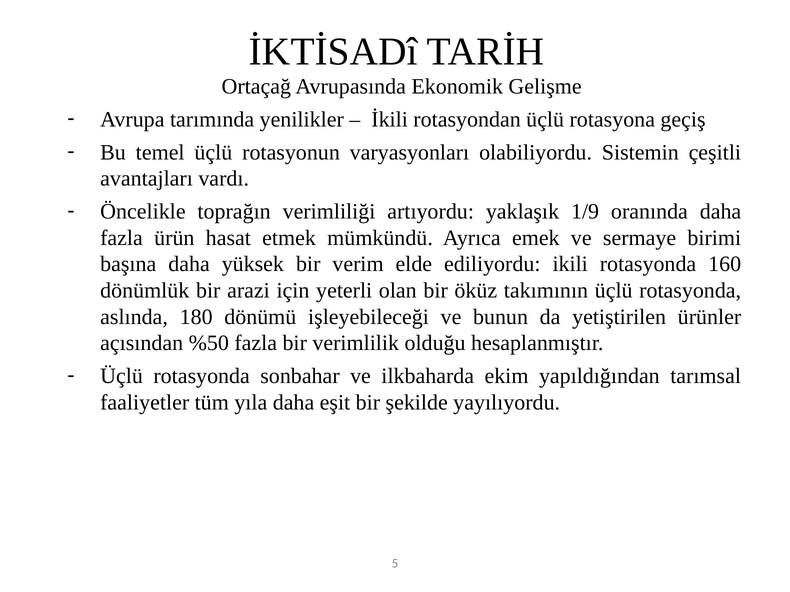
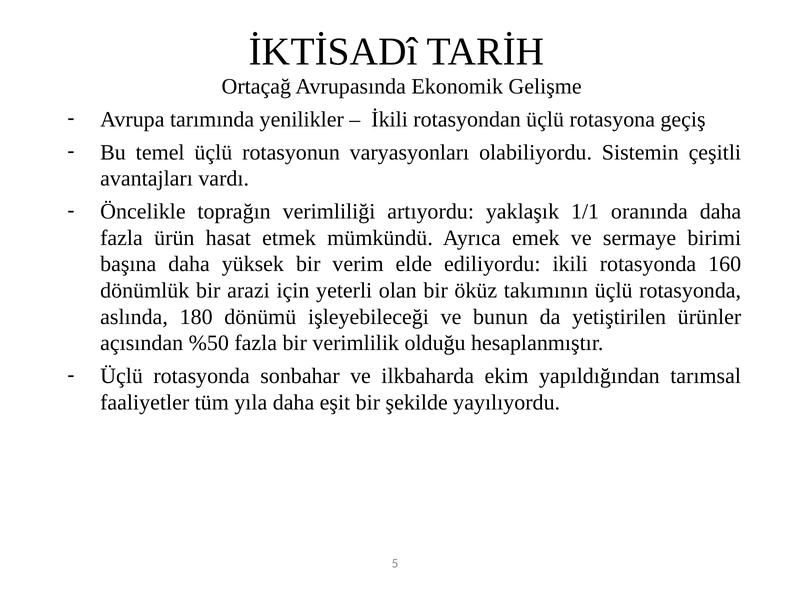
1/9: 1/9 -> 1/1
